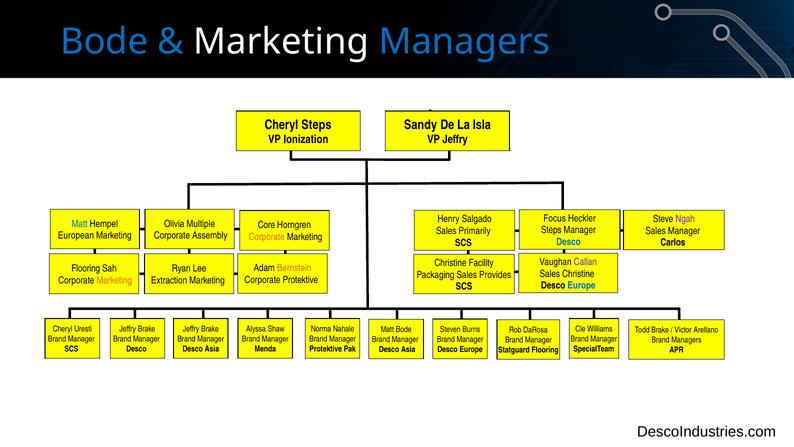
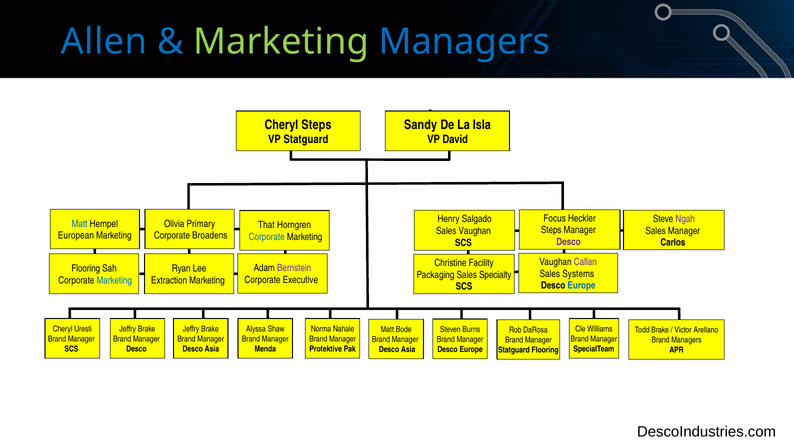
Bode at (104, 42): Bode -> Allen
Marketing at (281, 42) colour: white -> light green
VP Ionization: Ionization -> Statguard
VP Jeffry: Jeffry -> David
Multiple: Multiple -> Primary
Core: Core -> That
Sales Primarily: Primarily -> Vaughan
Assembly: Assembly -> Broadens
Corporate at (267, 237) colour: orange -> blue
Desco at (568, 242) colour: blue -> purple
Bernstein colour: orange -> purple
Sales Christine: Christine -> Systems
Provides: Provides -> Specialty
Corporate Protektive: Protektive -> Executive
Marketing at (114, 280) colour: orange -> blue
